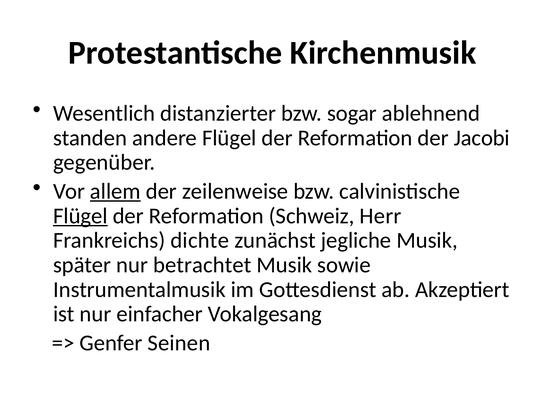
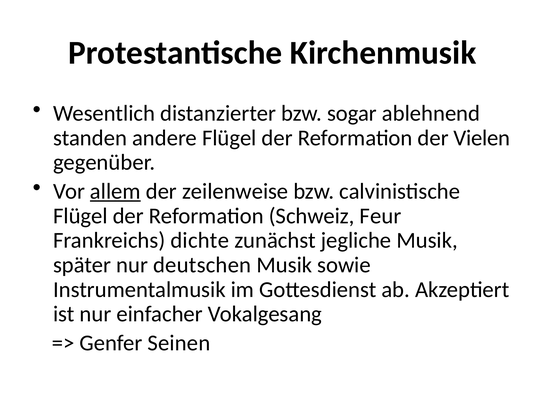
Jacobi: Jacobi -> Vielen
Flügel at (80, 216) underline: present -> none
Herr: Herr -> Feur
betrachtet: betrachtet -> deutschen
